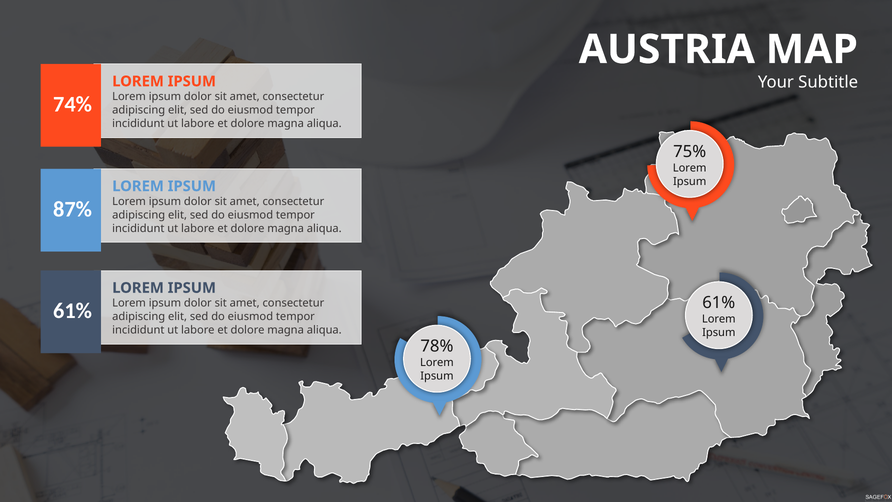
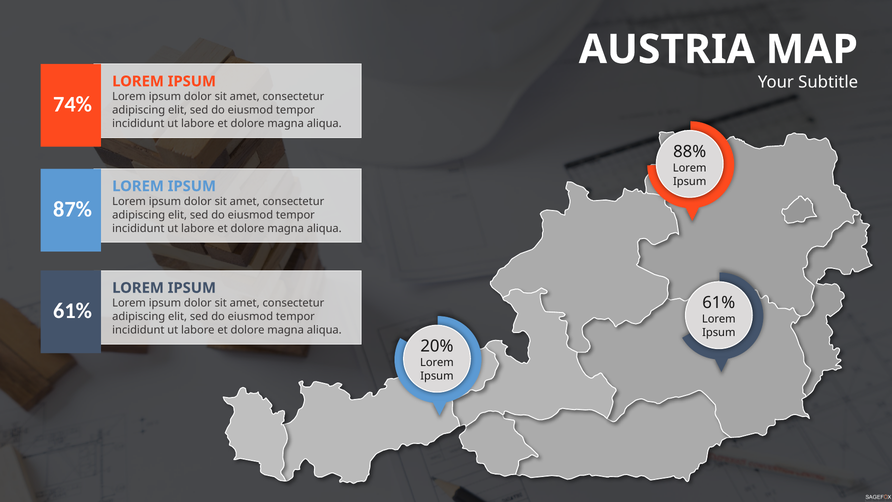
75%: 75% -> 88%
78%: 78% -> 20%
